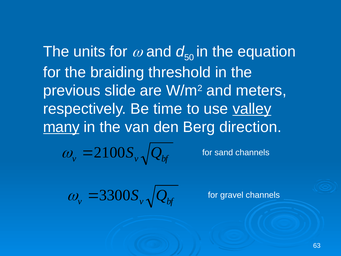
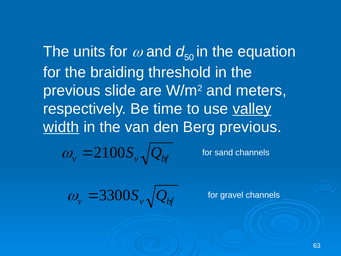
many: many -> width
Berg direction: direction -> previous
